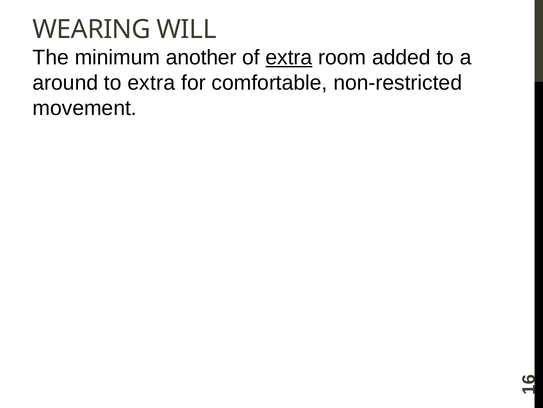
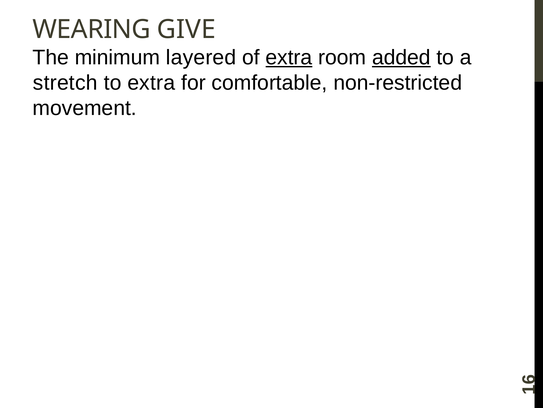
WILL: WILL -> GIVE
another: another -> layered
added underline: none -> present
around: around -> stretch
